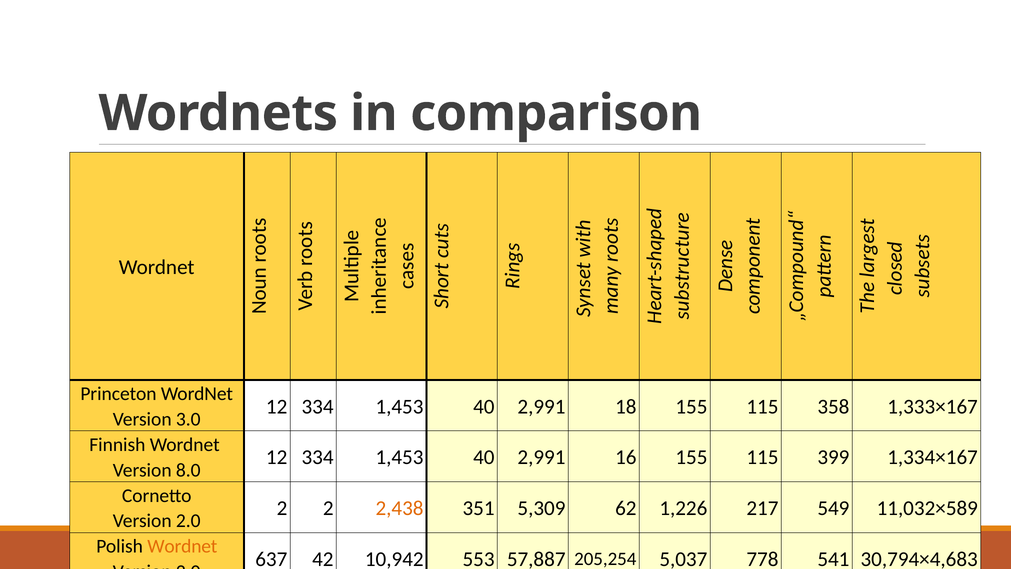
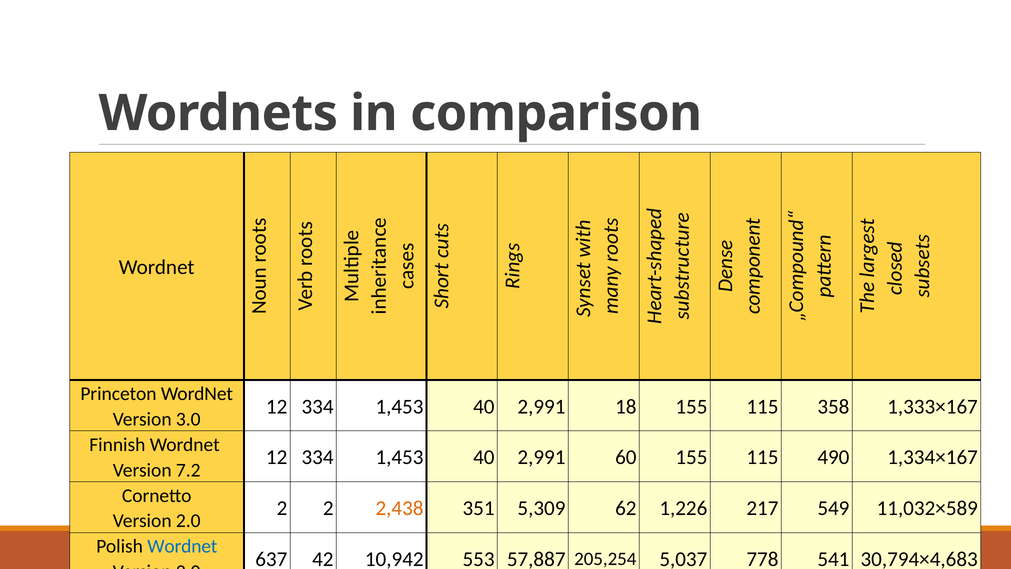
16: 16 -> 60
399: 399 -> 490
8.0: 8.0 -> 7.2
Wordnet at (182, 546) colour: orange -> blue
